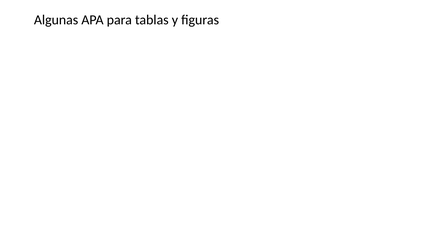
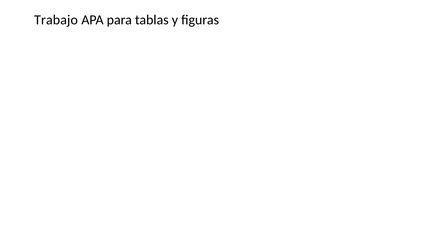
Algunas: Algunas -> Trabajo
